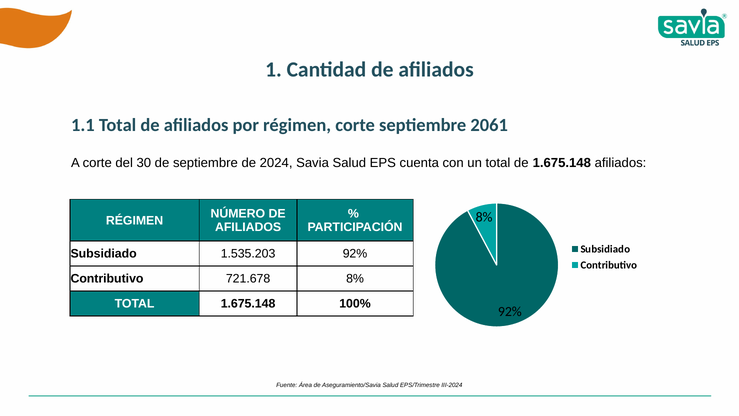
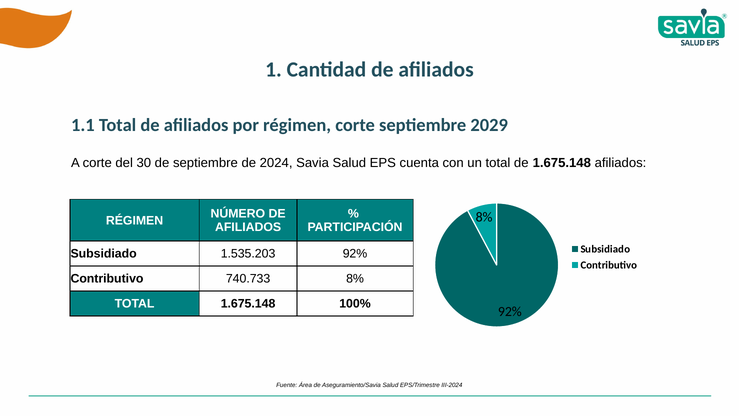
2061: 2061 -> 2029
721.678: 721.678 -> 740.733
